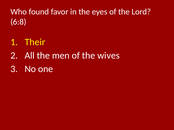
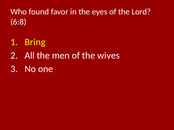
Their: Their -> Bring
